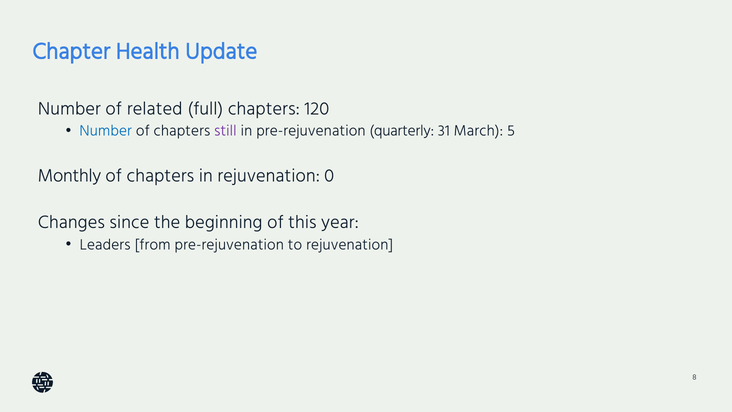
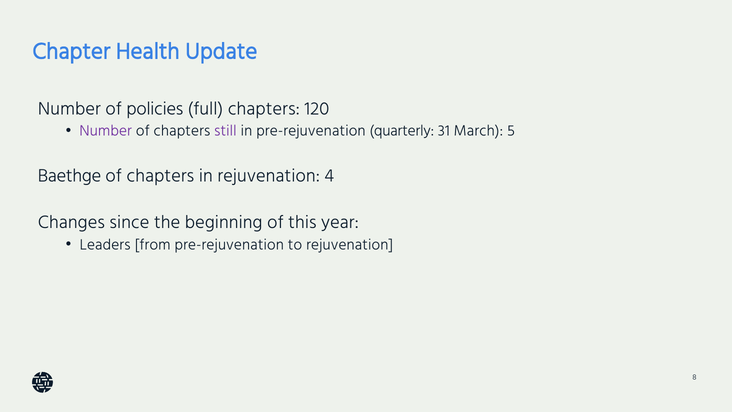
related: related -> policies
Number at (106, 131) colour: blue -> purple
Monthly: Monthly -> Baethge
0: 0 -> 4
